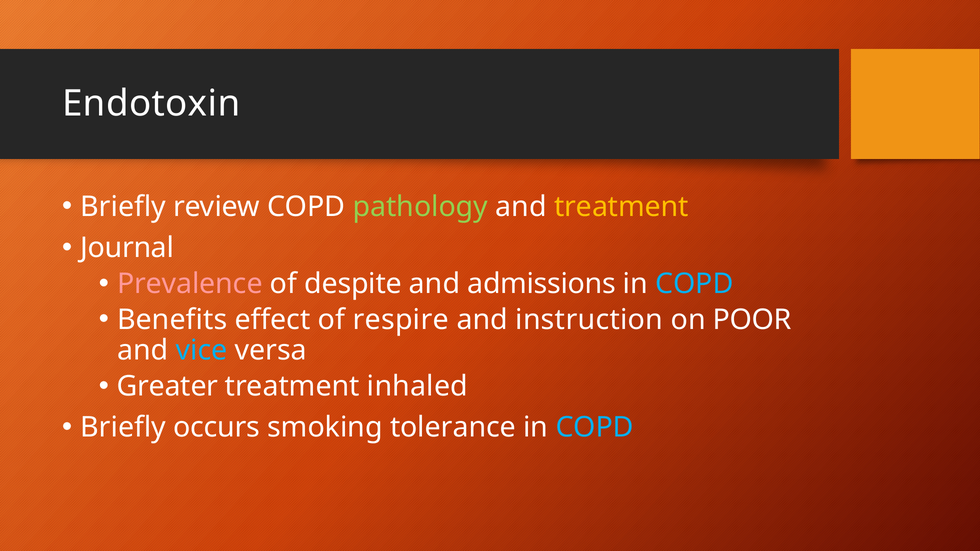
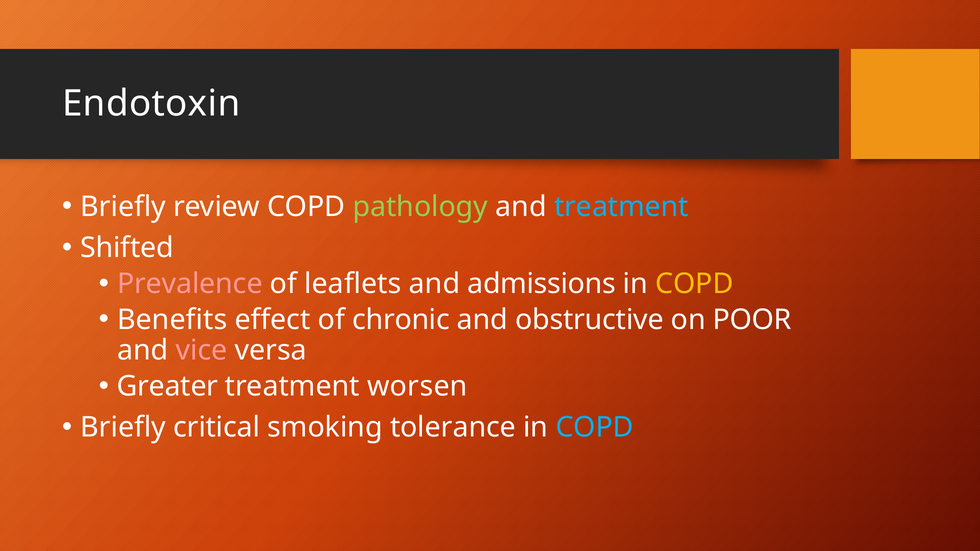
treatment at (621, 207) colour: yellow -> light blue
Journal: Journal -> Shifted
despite: despite -> leaflets
COPD at (694, 284) colour: light blue -> yellow
respire: respire -> chronic
instruction: instruction -> obstructive
vice colour: light blue -> pink
inhaled: inhaled -> worsen
occurs: occurs -> critical
